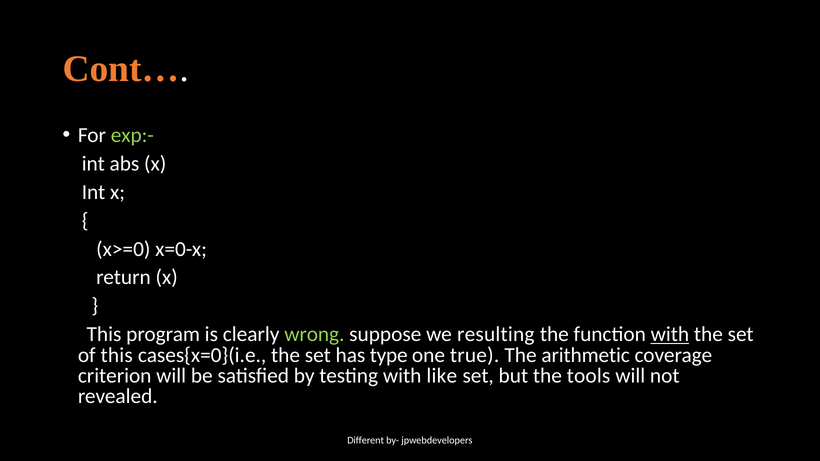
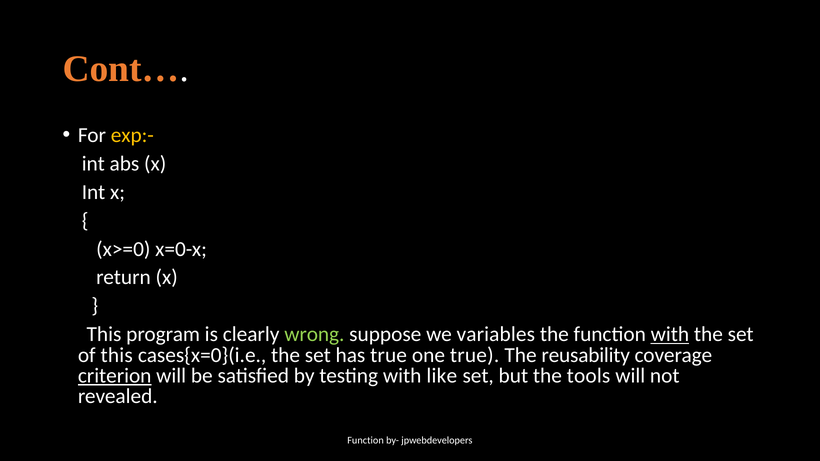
exp:- colour: light green -> yellow
resulting: resulting -> variables
has type: type -> true
arithmetic: arithmetic -> reusability
criterion underline: none -> present
Different at (366, 440): Different -> Function
